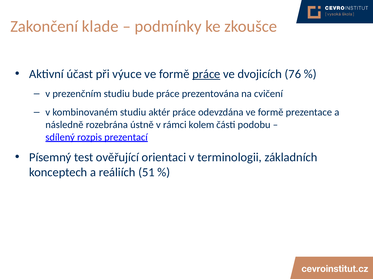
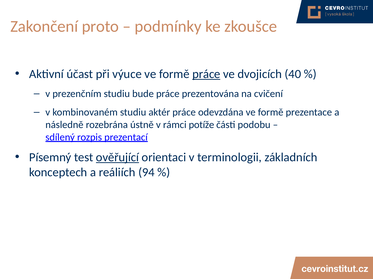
klade: klade -> proto
76: 76 -> 40
kolem: kolem -> potíže
ověřující underline: none -> present
51: 51 -> 94
